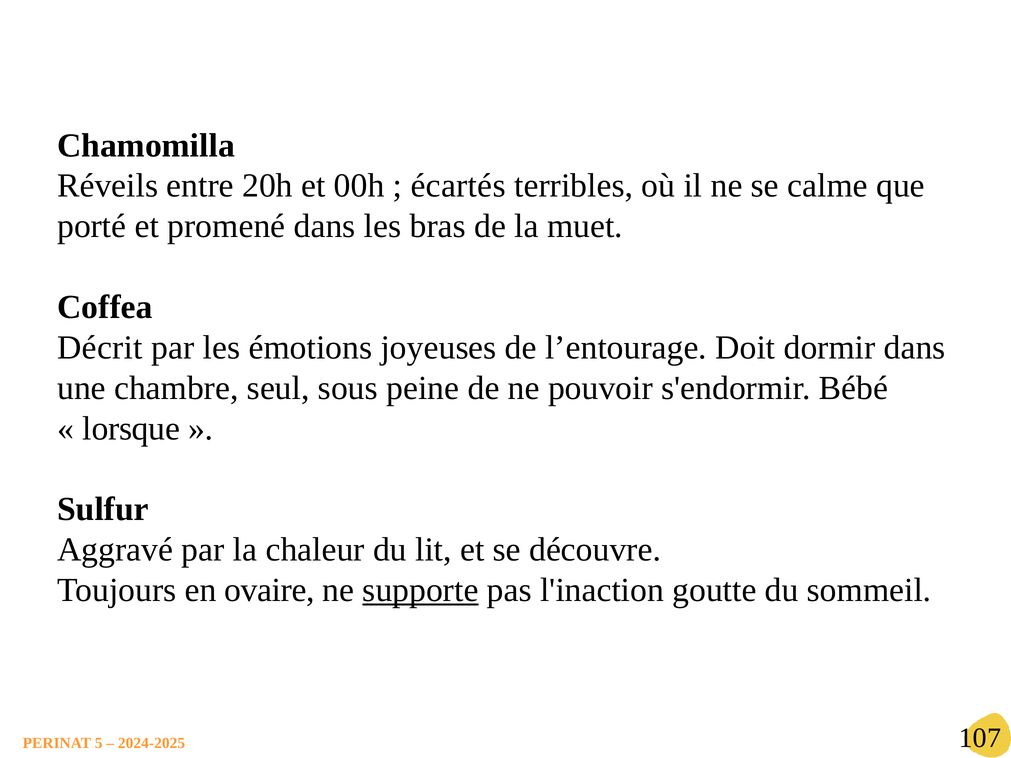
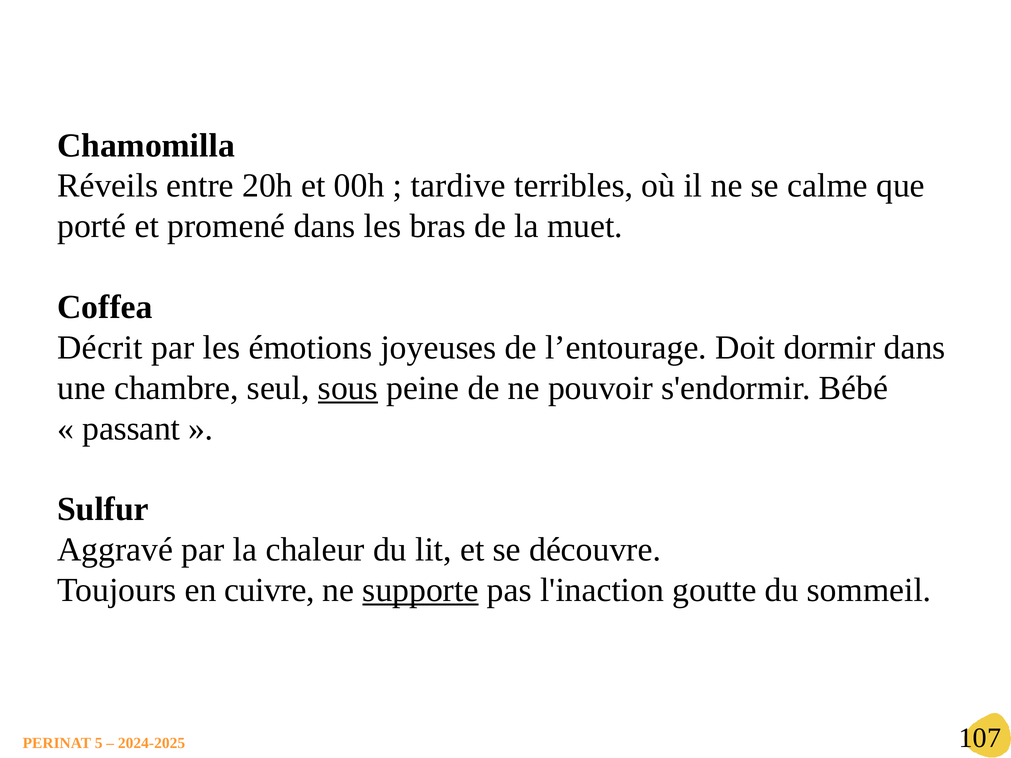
écartés: écartés -> tardive
sous underline: none -> present
lorsque: lorsque -> passant
ovaire: ovaire -> cuivre
